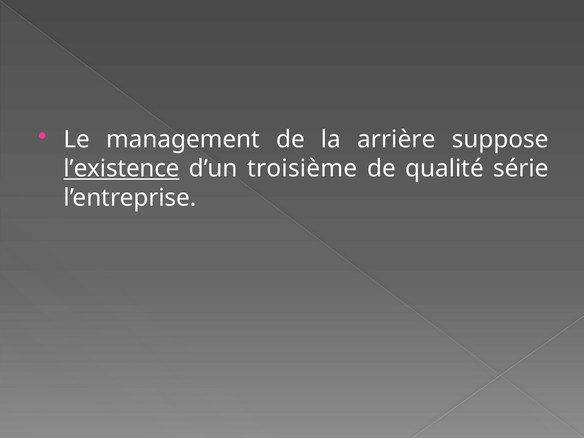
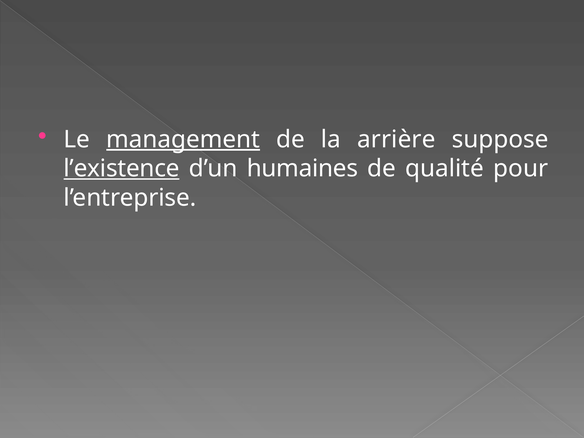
management underline: none -> present
troisième: troisième -> humaines
série: série -> pour
